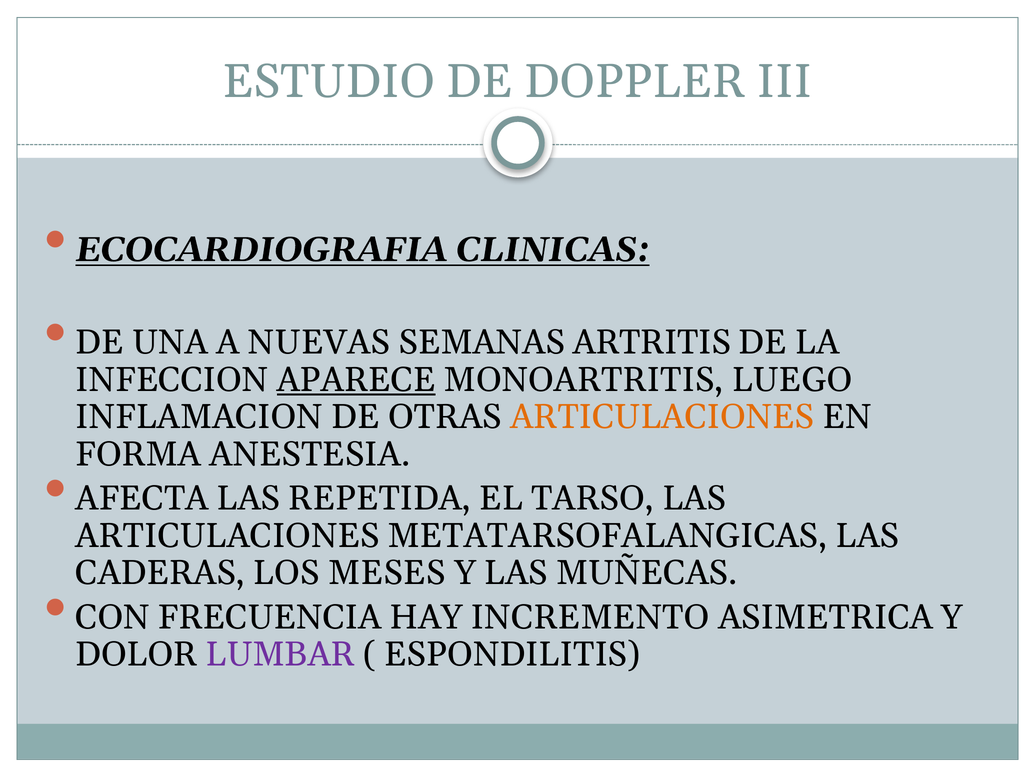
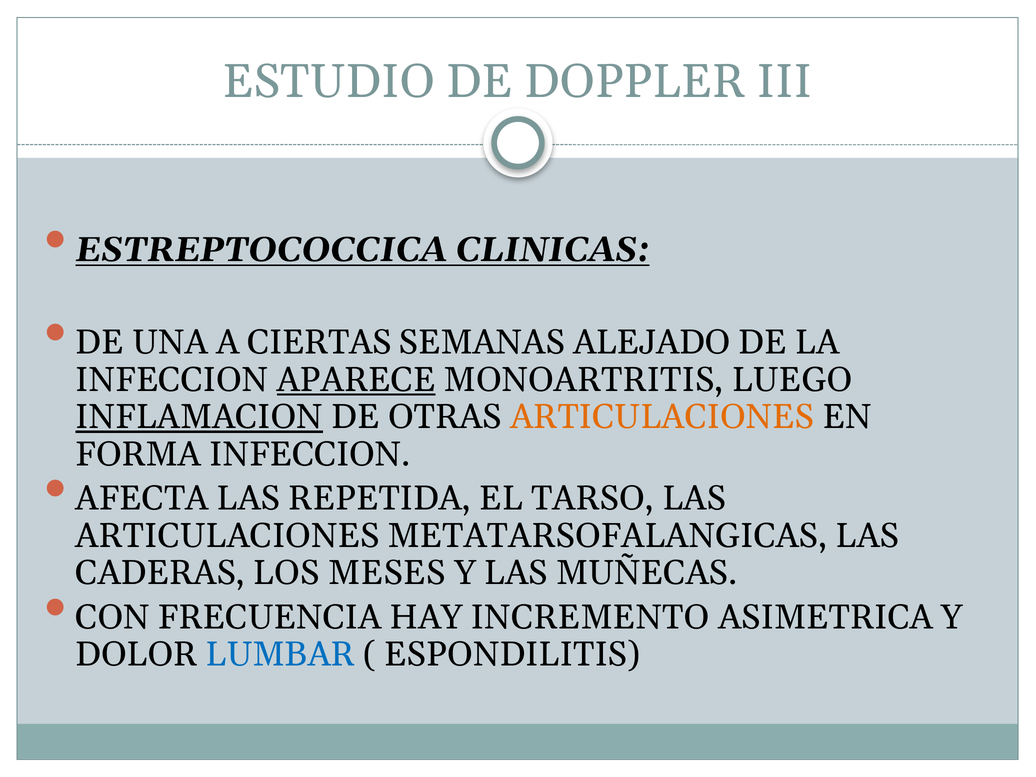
ECOCARDIOGRAFIA: ECOCARDIOGRAFIA -> ESTREPTOCOCCICA
NUEVAS: NUEVAS -> CIERTAS
ARTRITIS: ARTRITIS -> ALEJADO
INFLAMACION underline: none -> present
FORMA ANESTESIA: ANESTESIA -> INFECCION
LUMBAR colour: purple -> blue
